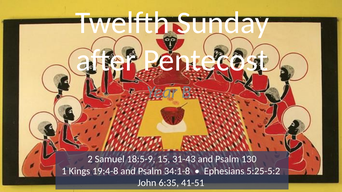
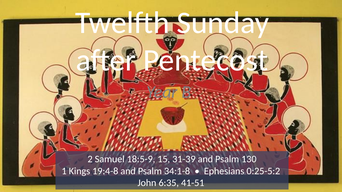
31-43: 31-43 -> 31-39
5:25-5:2: 5:25-5:2 -> 0:25-5:2
